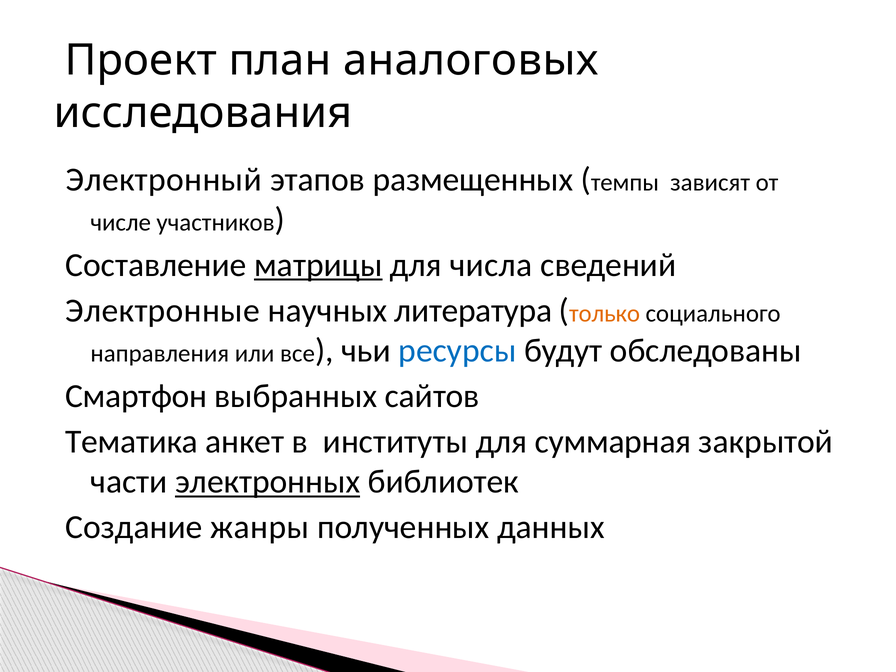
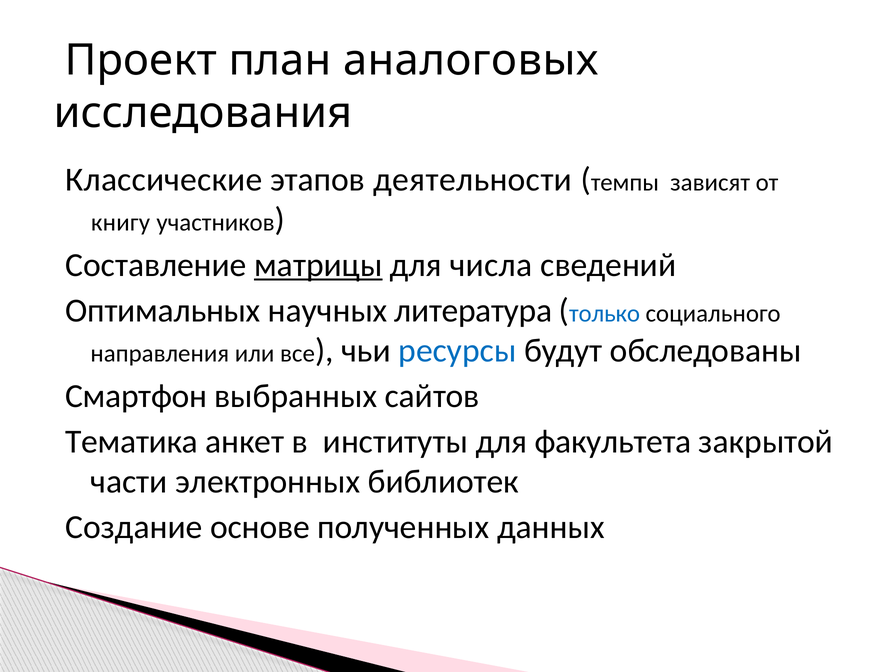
Электронный: Электронный -> Классические
размещенных: размещенных -> деятельности
числе: числе -> книгу
Электронные: Электронные -> Оптимальных
только colour: orange -> blue
суммарная: суммарная -> факультета
электронных underline: present -> none
жанры: жанры -> основе
